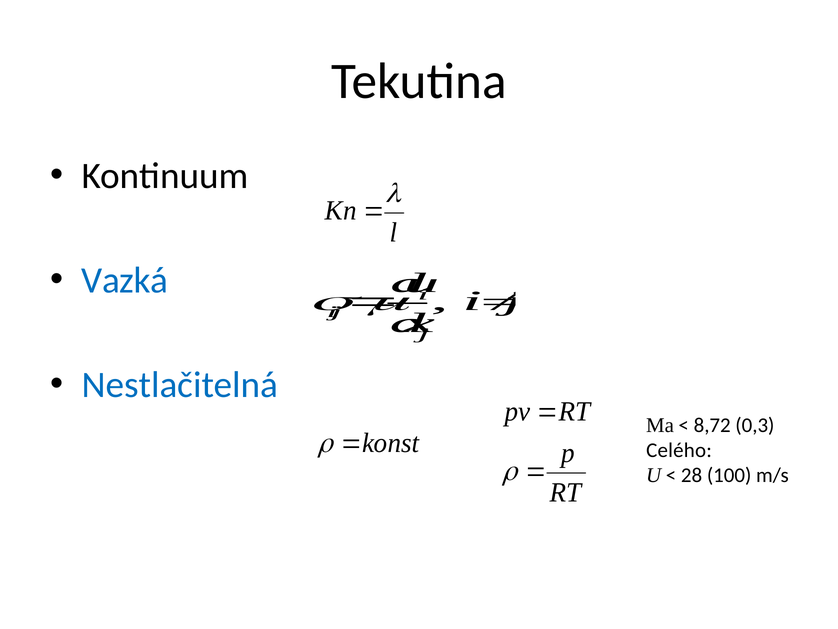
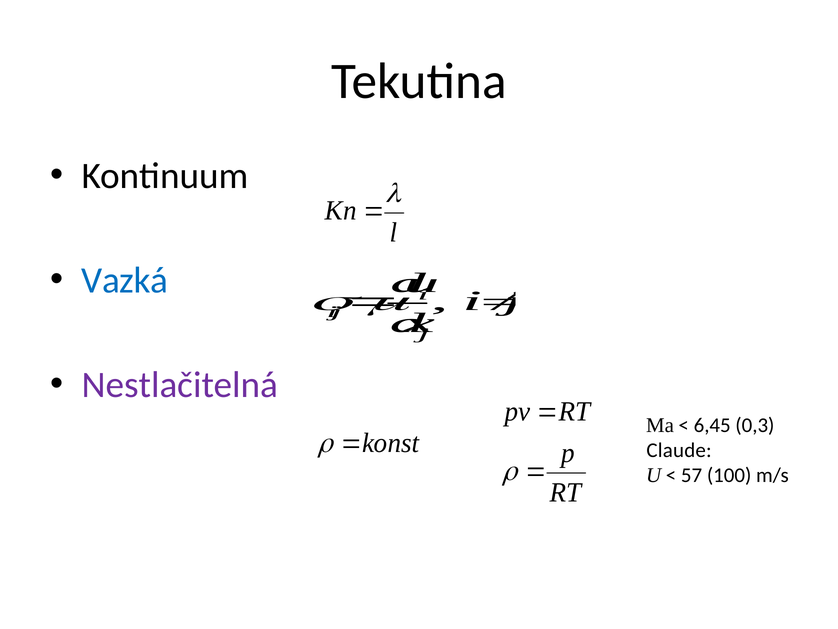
Nestlačitelná colour: blue -> purple
8,72: 8,72 -> 6,45
Celého: Celého -> Claude
28: 28 -> 57
